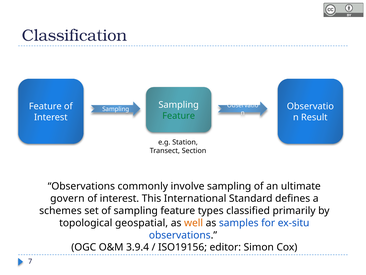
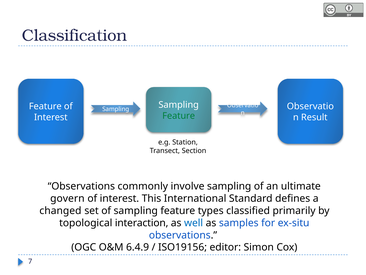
schemes: schemes -> changed
geospatial: geospatial -> interaction
well colour: orange -> blue
3.9.4: 3.9.4 -> 6.4.9
